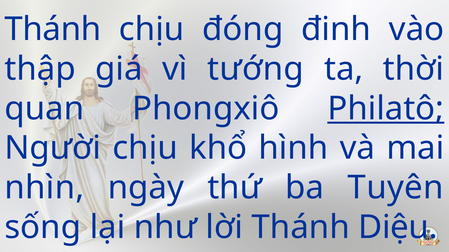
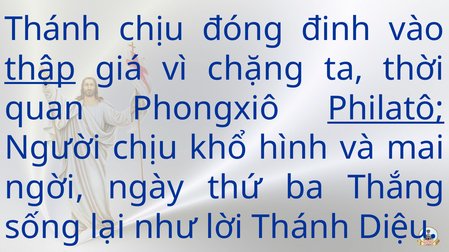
thập underline: none -> present
tướng: tướng -> chặng
nhìn: nhìn -> ngời
Tuyên: Tuyên -> Thắng
